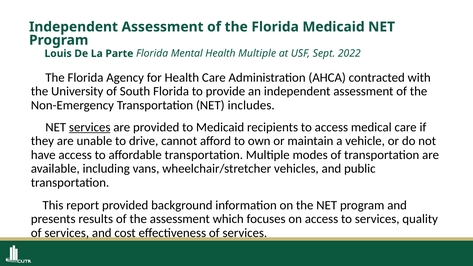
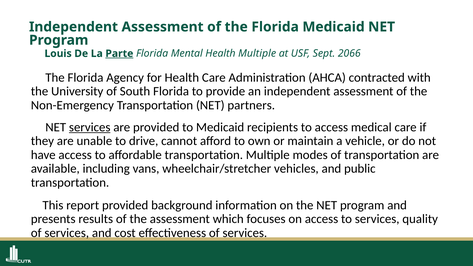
Parte underline: none -> present
2022: 2022 -> 2066
includes: includes -> partners
